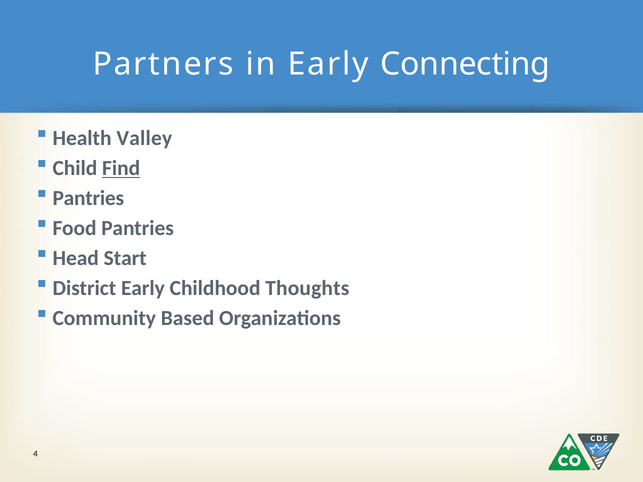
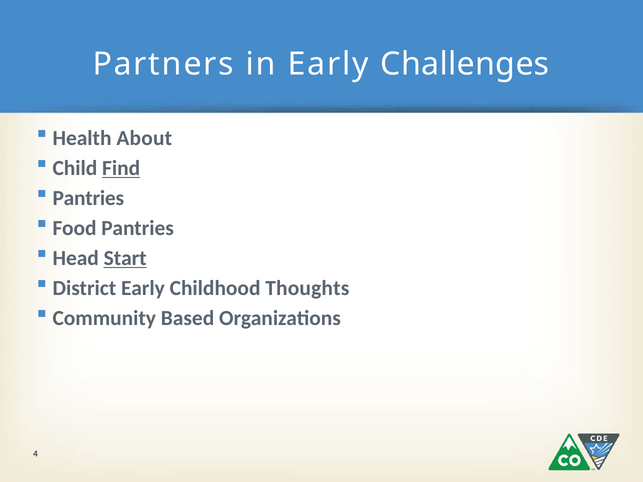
Connecting: Connecting -> Challenges
Valley: Valley -> About
Start underline: none -> present
